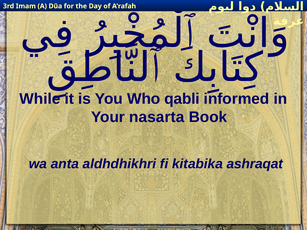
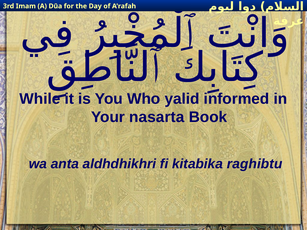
qabli: qabli -> yalid
ashraqat: ashraqat -> raghibtu
